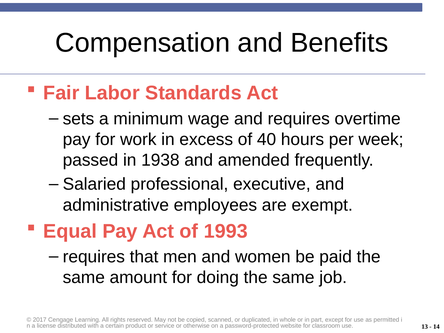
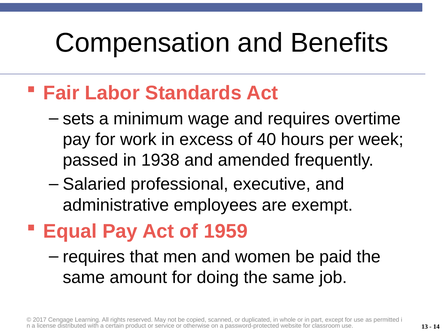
1993: 1993 -> 1959
